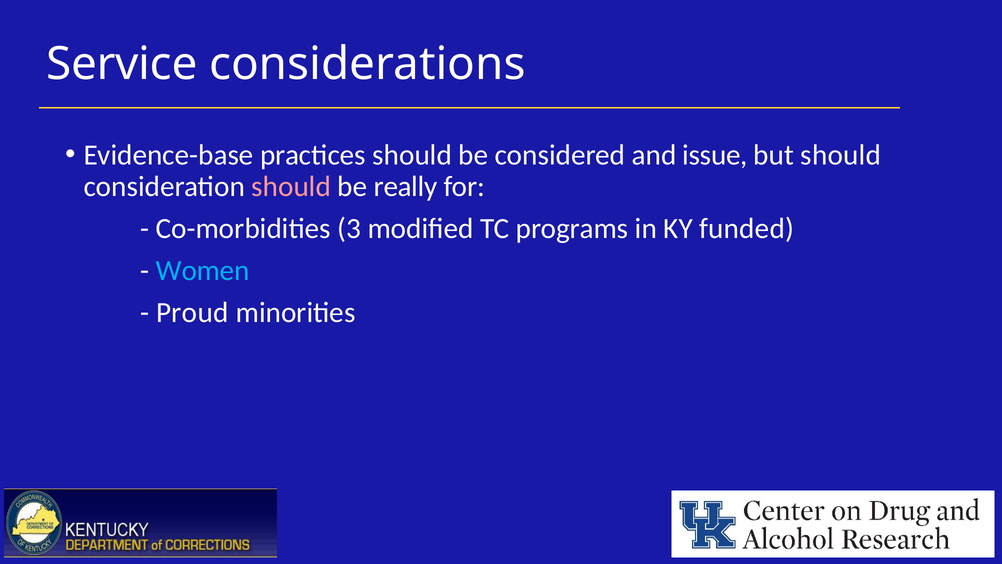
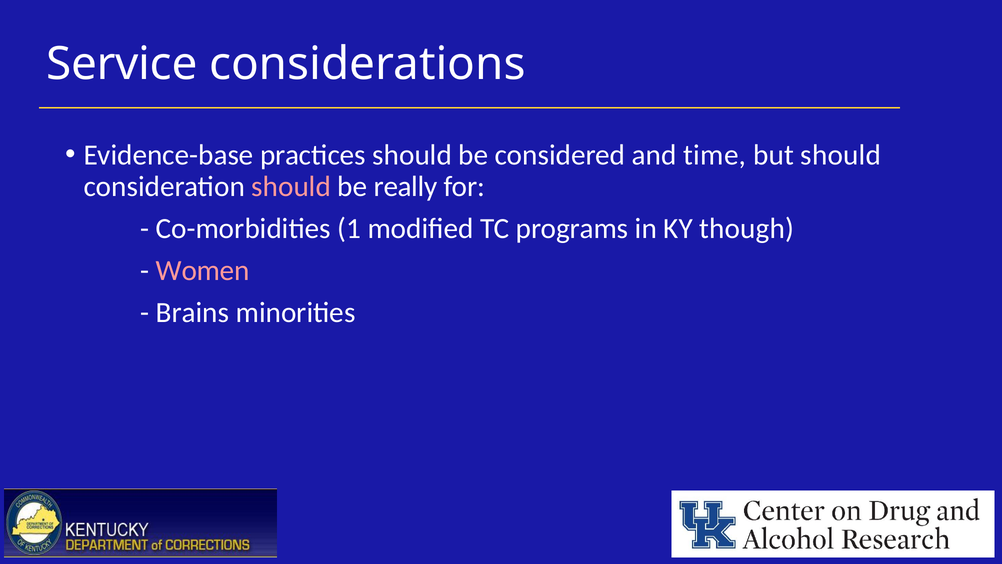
issue: issue -> time
3: 3 -> 1
funded: funded -> though
Women colour: light blue -> pink
Proud: Proud -> Brains
